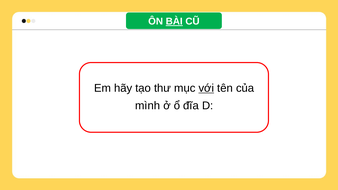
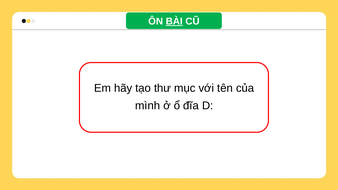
với underline: present -> none
